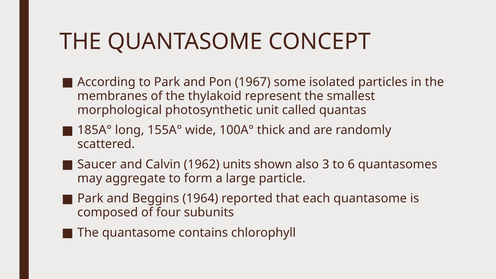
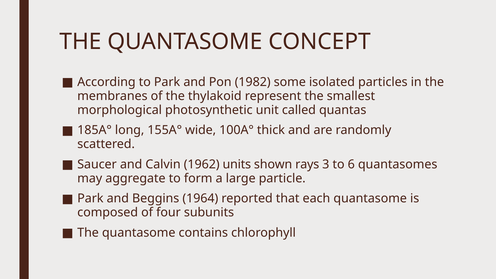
1967: 1967 -> 1982
also: also -> rays
